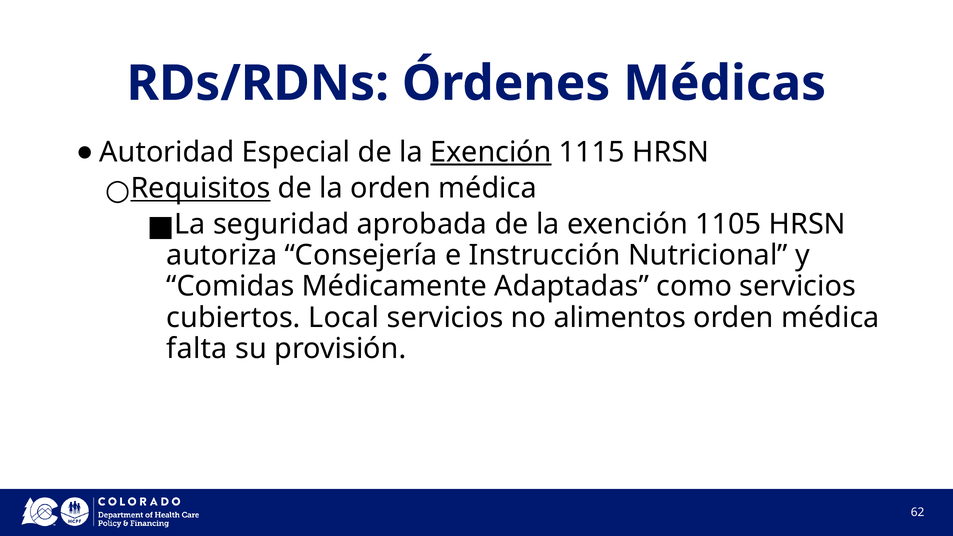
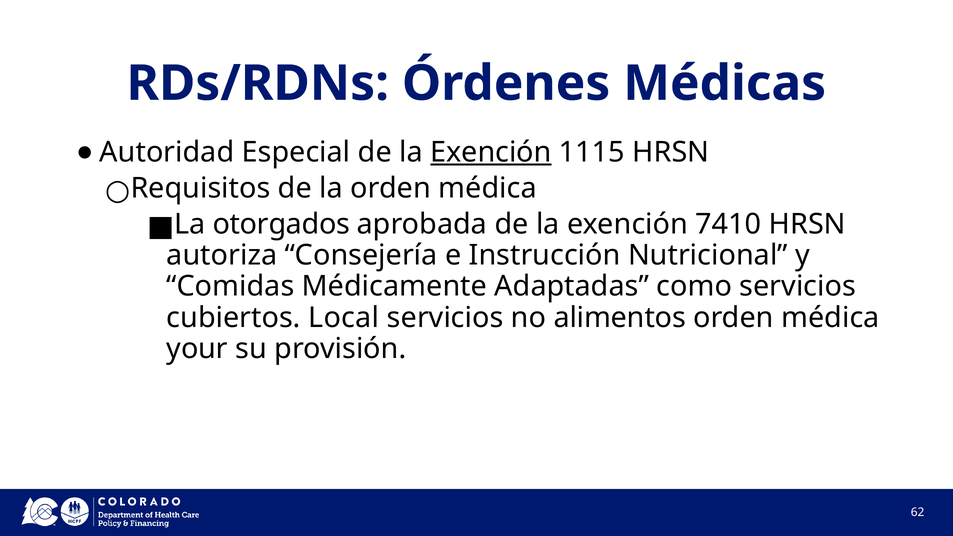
Requisitos underline: present -> none
seguridad: seguridad -> otorgados
1105: 1105 -> 7410
falta: falta -> your
